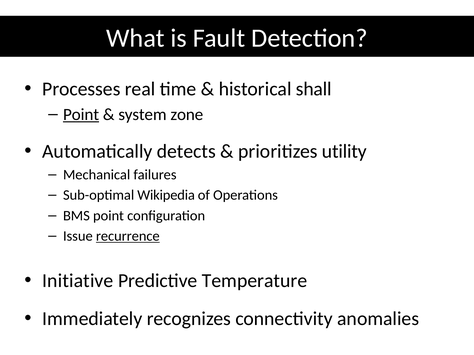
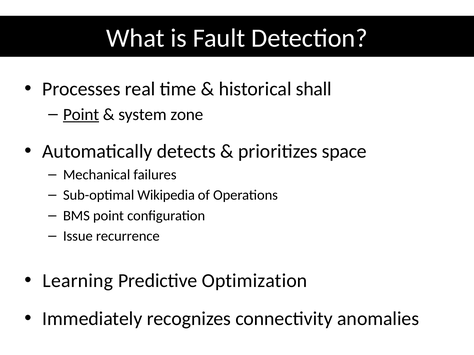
utility: utility -> space
recurrence underline: present -> none
Initiative: Initiative -> Learning
Temperature: Temperature -> Optimization
